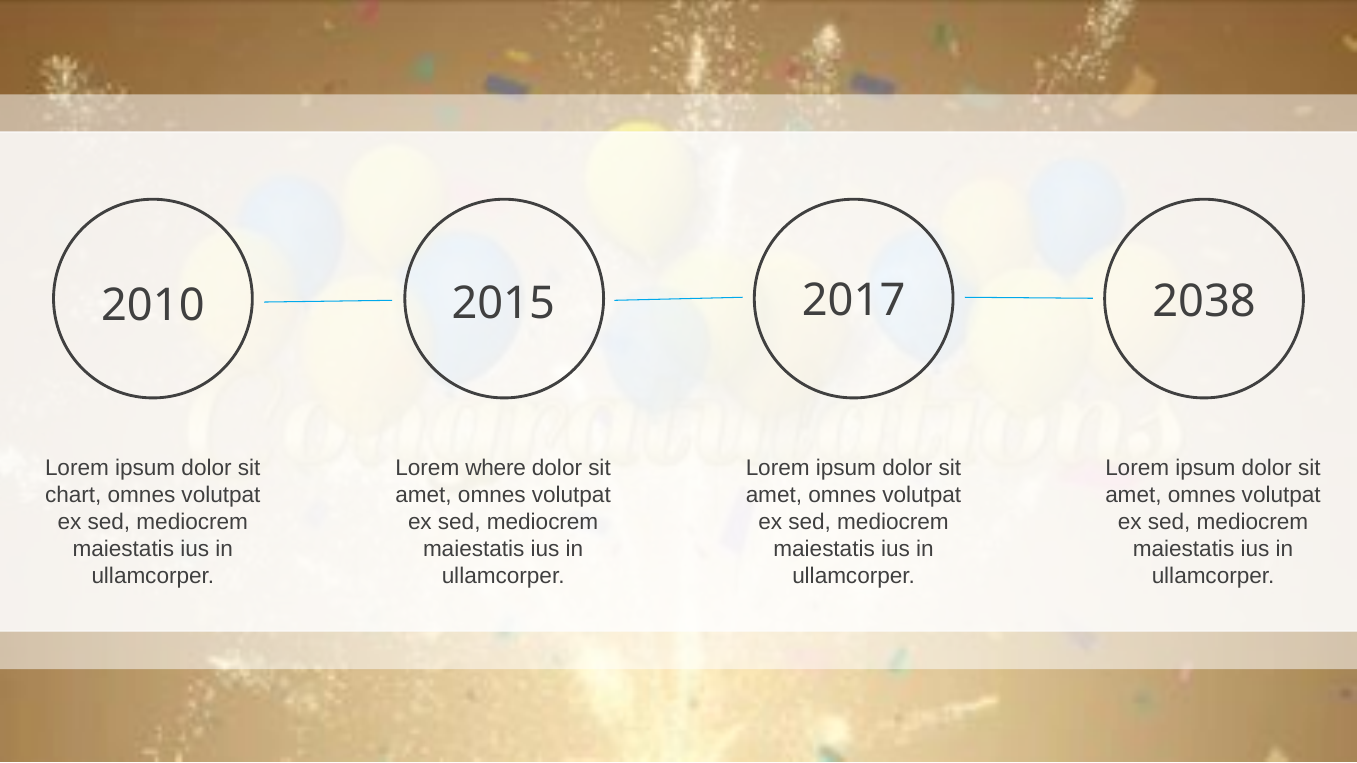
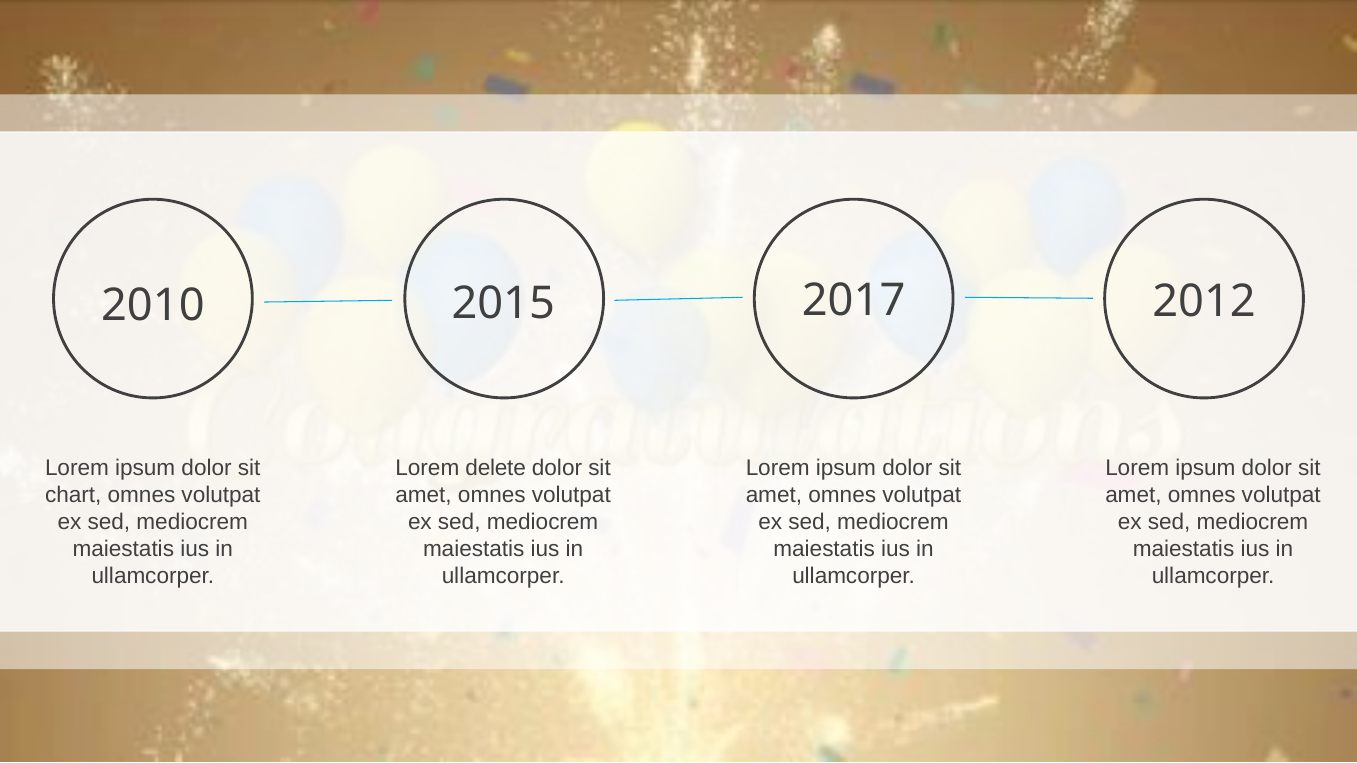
2038: 2038 -> 2012
where: where -> delete
